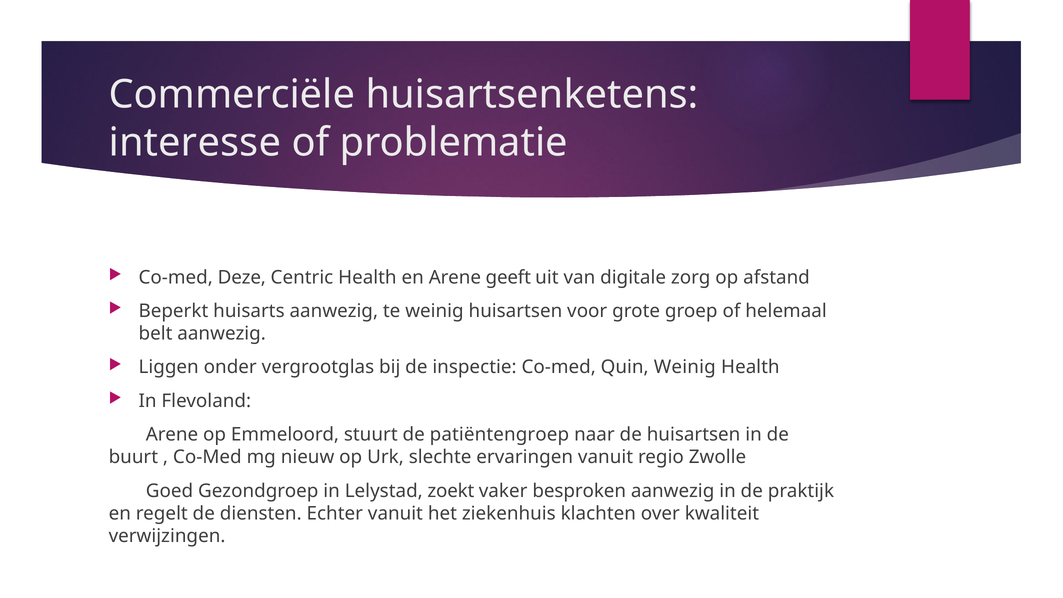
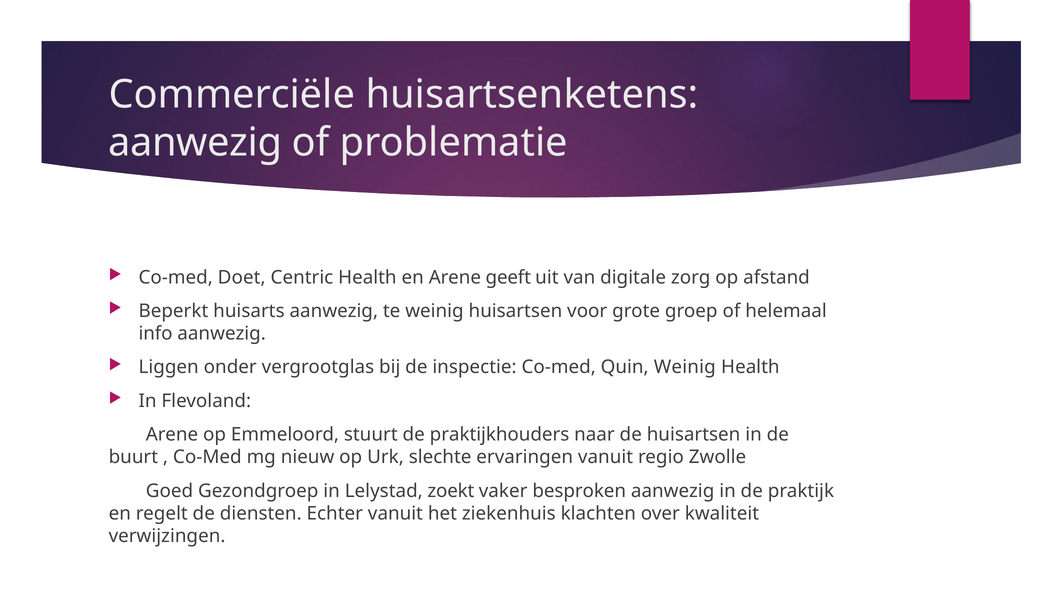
interesse at (195, 142): interesse -> aanwezig
Deze: Deze -> Doet
belt: belt -> info
patiëntengroep: patiëntengroep -> praktijkhouders
